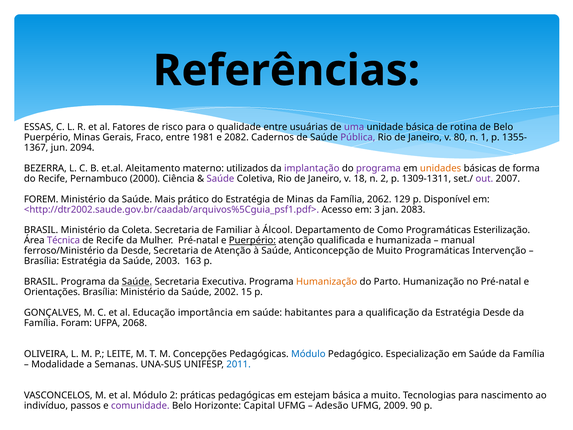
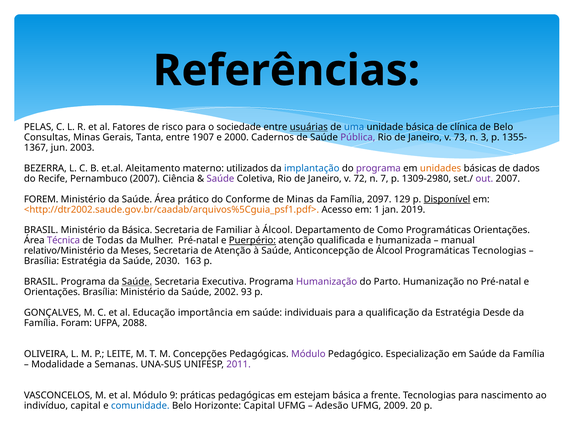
ESSAS: ESSAS -> PELAS
qualidade: qualidade -> sociedade
usuárias underline: none -> present
uma colour: purple -> blue
rotina: rotina -> clínica
Puerpério at (47, 137): Puerpério -> Consultas
Fraco: Fraco -> Tanta
1981: 1981 -> 1907
2082: 2082 -> 2000
80: 80 -> 73
1: 1 -> 3
2094: 2094 -> 2003
implantação colour: purple -> blue
forma: forma -> dados
Pernambuco 2000: 2000 -> 2007
18: 18 -> 72
n 2: 2 -> 7
1309-1311: 1309-1311 -> 1309-2980
Saúde Mais: Mais -> Área
do Estratégia: Estratégia -> Conforme
2062: 2062 -> 2097
Disponível underline: none -> present
<http://dtr2002.saude.gov.br/caadab/arquivos%5Cguia_psf1.pdf> colour: purple -> orange
3: 3 -> 1
2083: 2083 -> 2019
da Coleta: Coleta -> Básica
Programáticas Esterilização: Esterilização -> Orientações
de Recife: Recife -> Todas
ferroso/Ministério: ferroso/Ministério -> relativo/Ministério
da Desde: Desde -> Meses
de Muito: Muito -> Álcool
Programáticas Intervenção: Intervenção -> Tecnologias
2003: 2003 -> 2030
Humanização at (327, 282) colour: orange -> purple
15: 15 -> 93
habitantes: habitantes -> individuais
2068: 2068 -> 2088
Módulo at (308, 354) colour: blue -> purple
2011 colour: blue -> purple
Módulo 2: 2 -> 9
a muito: muito -> frente
indivíduo passos: passos -> capital
comunidade colour: purple -> blue
90: 90 -> 20
